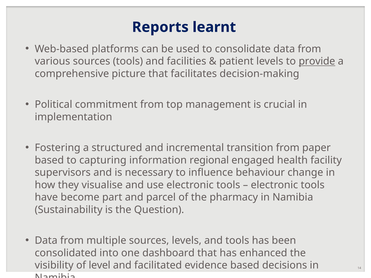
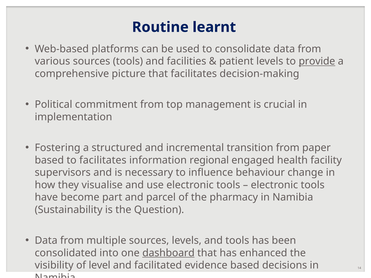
Reports: Reports -> Routine
to capturing: capturing -> facilitates
dashboard underline: none -> present
